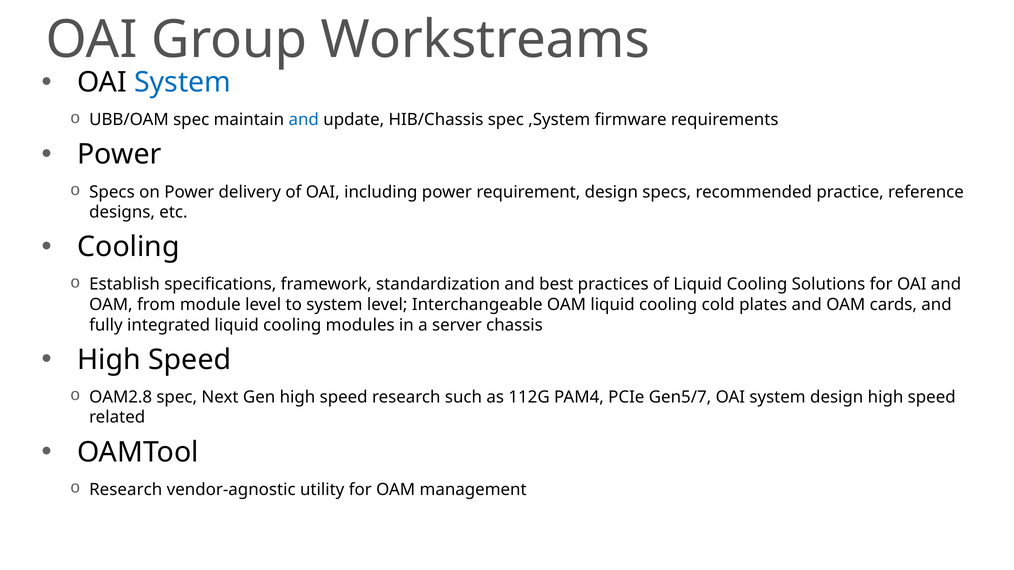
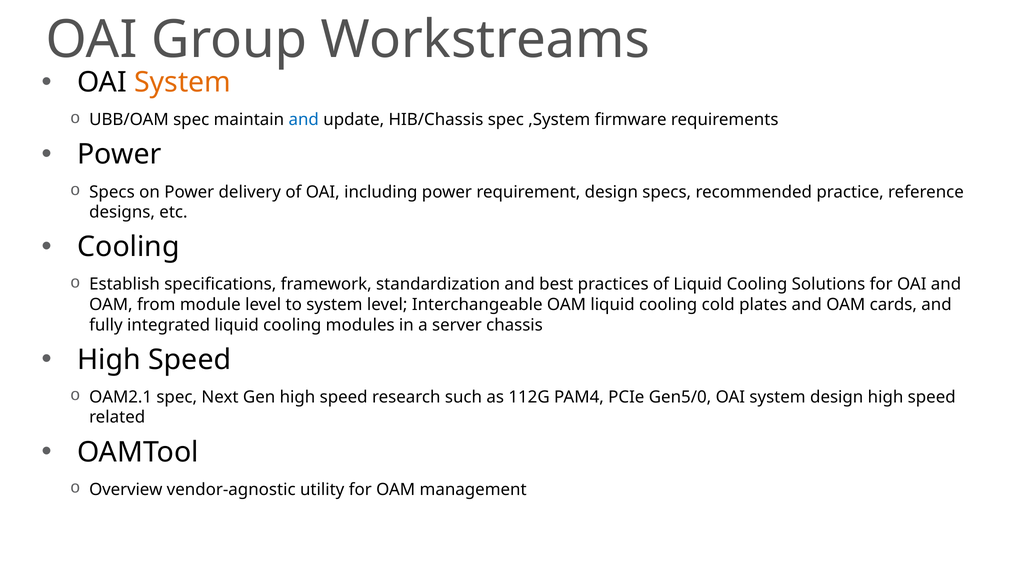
System at (183, 82) colour: blue -> orange
OAM2.8: OAM2.8 -> OAM2.1
Gen5/7: Gen5/7 -> Gen5/0
Research at (126, 490): Research -> Overview
